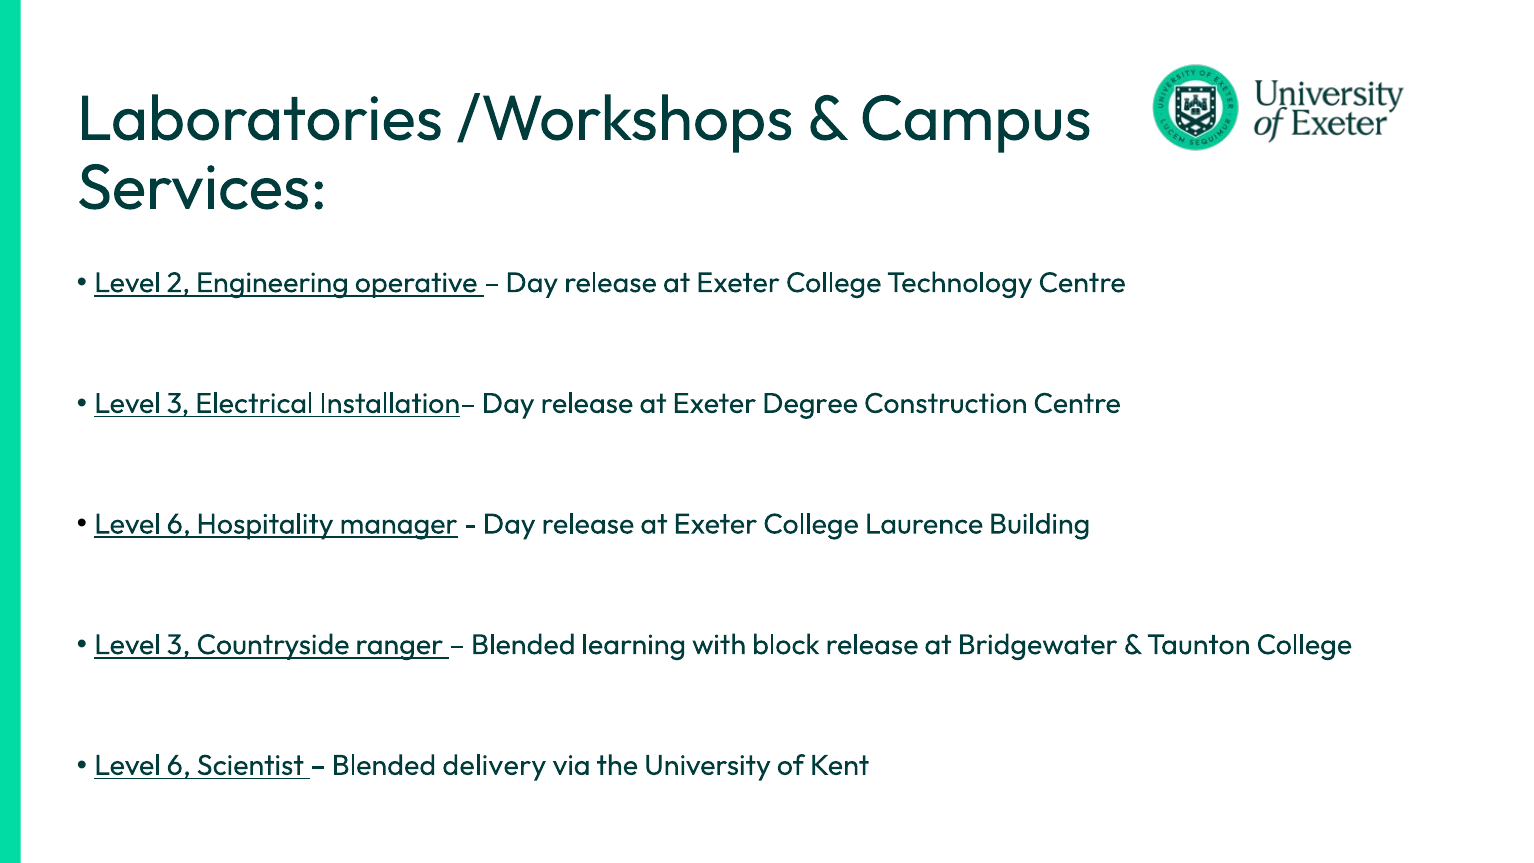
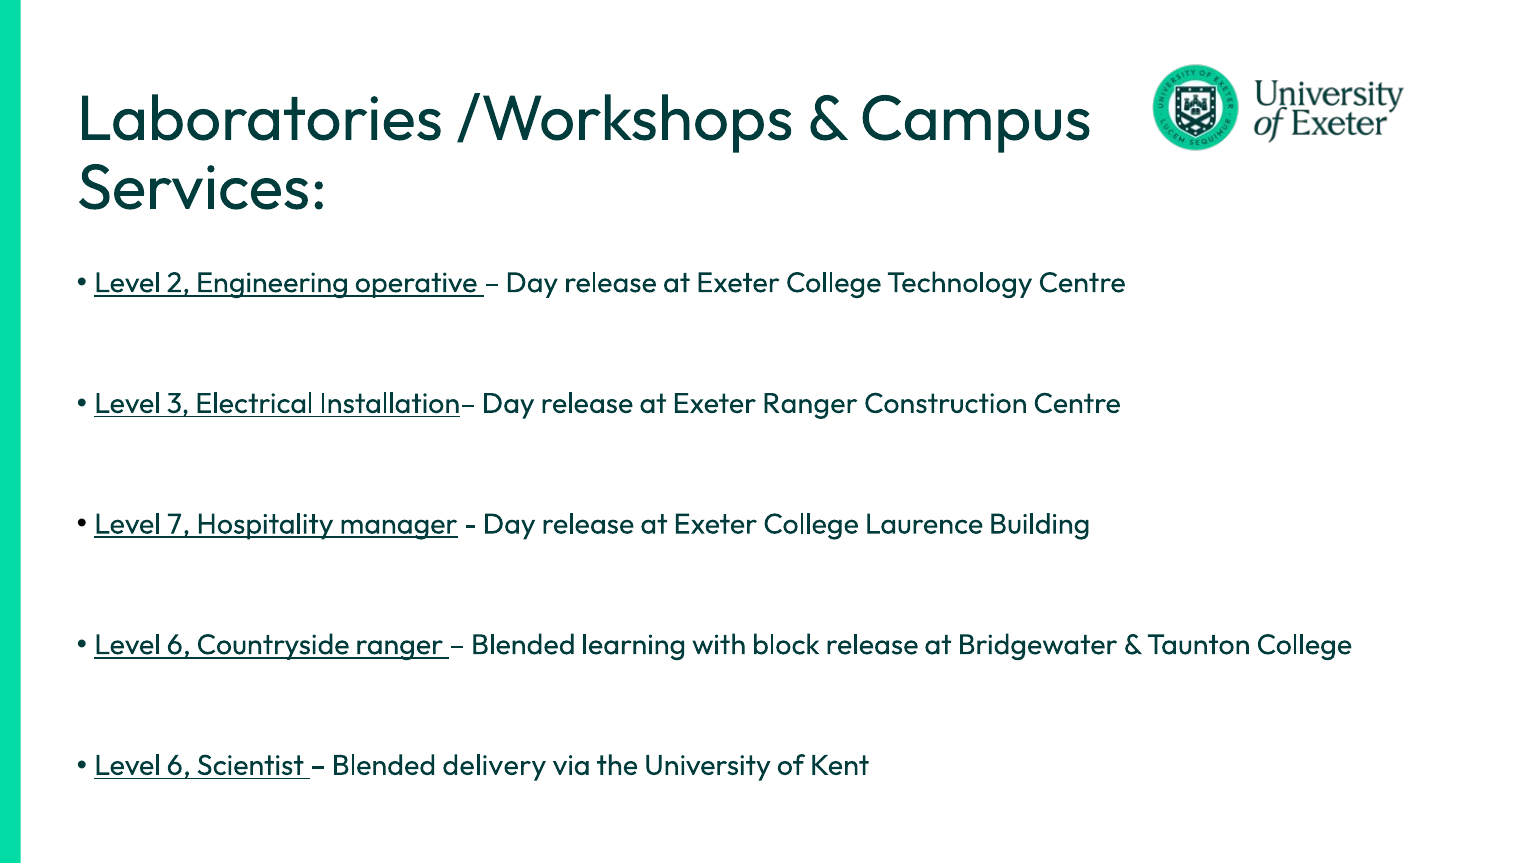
Exeter Degree: Degree -> Ranger
6 at (179, 524): 6 -> 7
3 at (179, 645): 3 -> 6
